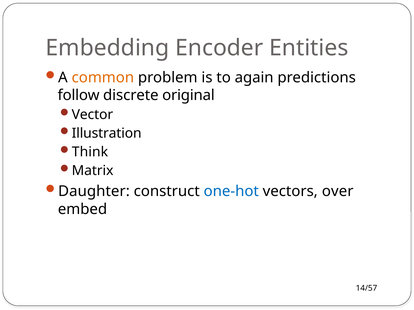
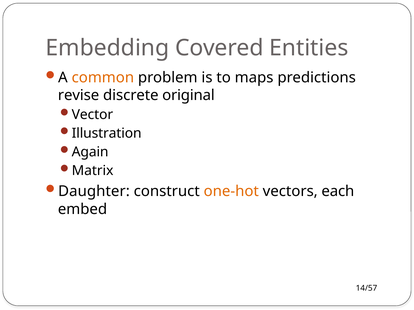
Encoder: Encoder -> Covered
again: again -> maps
follow: follow -> revise
Think: Think -> Again
one-hot colour: blue -> orange
over: over -> each
